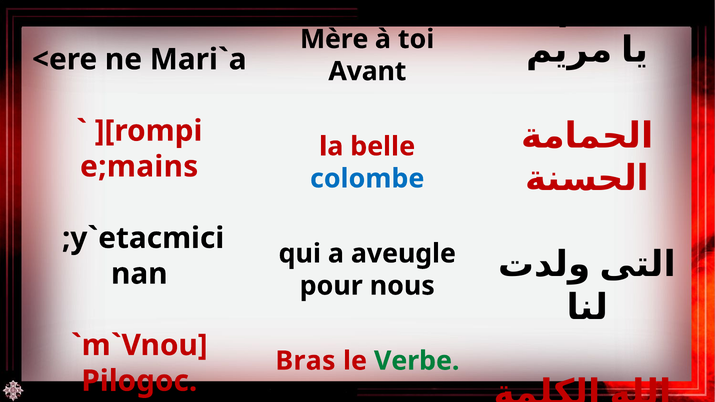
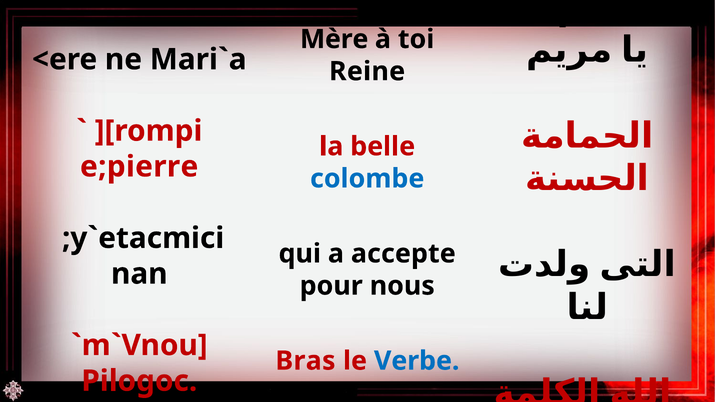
Avant: Avant -> Reine
e;mains: e;mains -> e;pierre
aveugle: aveugle -> accepte
Verbe colour: green -> blue
